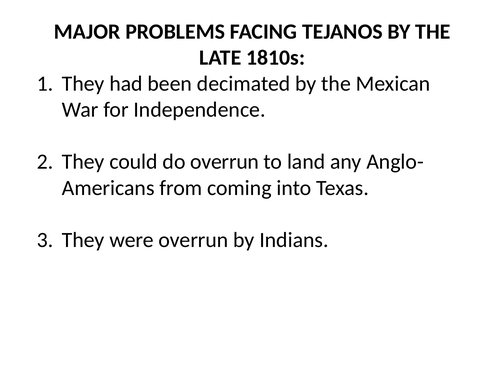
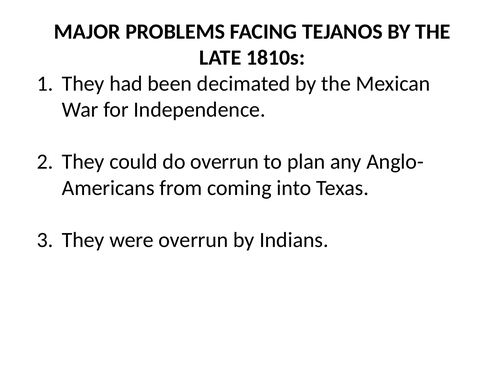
land: land -> plan
